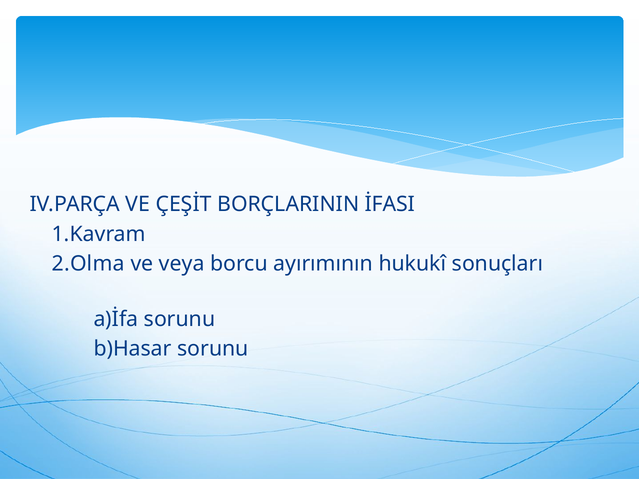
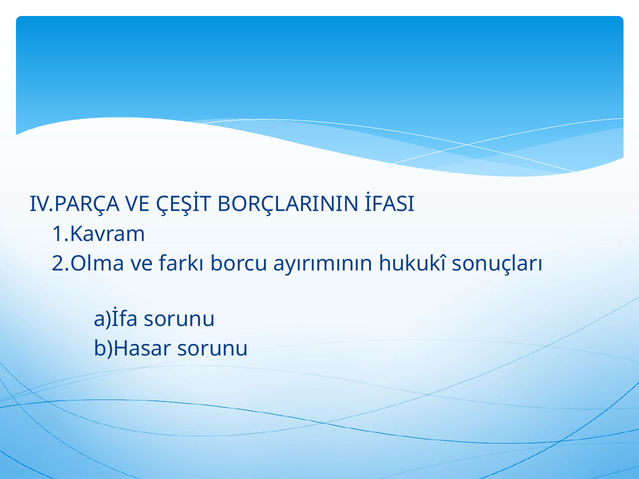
veya: veya -> farkı
